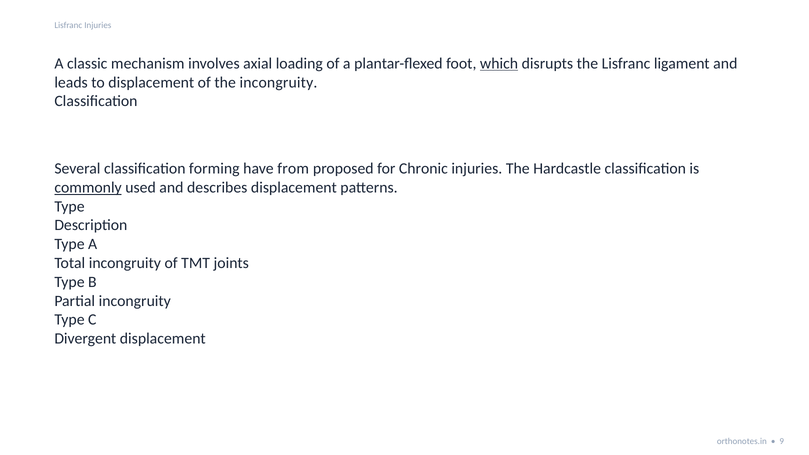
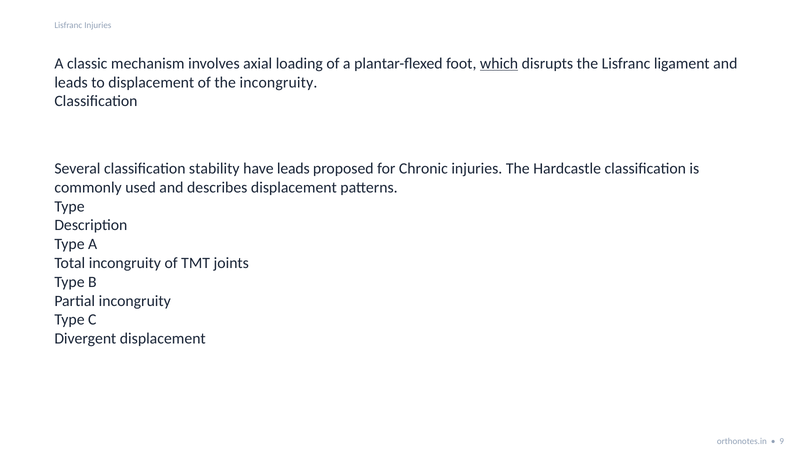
forming: forming -> stability
have from: from -> leads
commonly underline: present -> none
